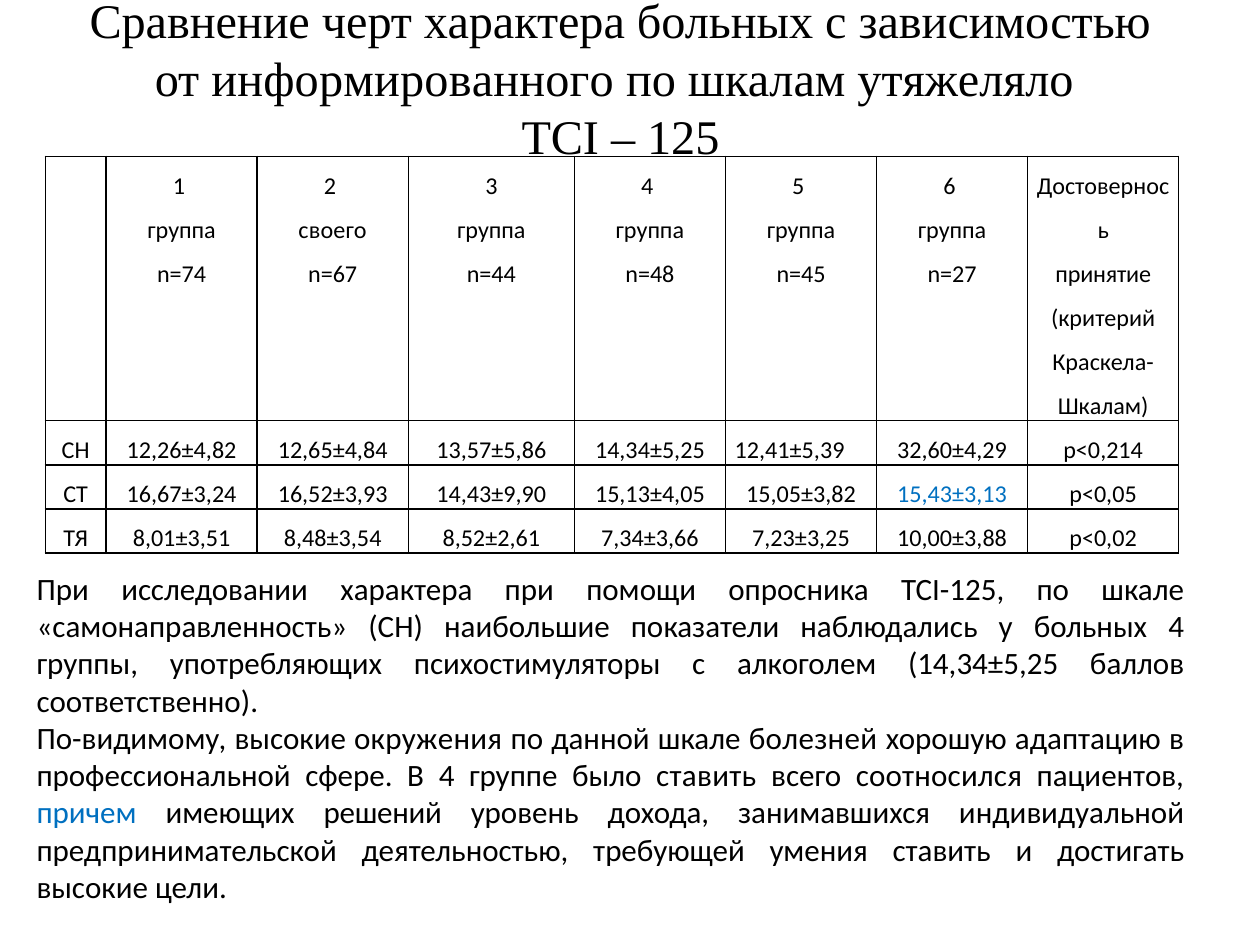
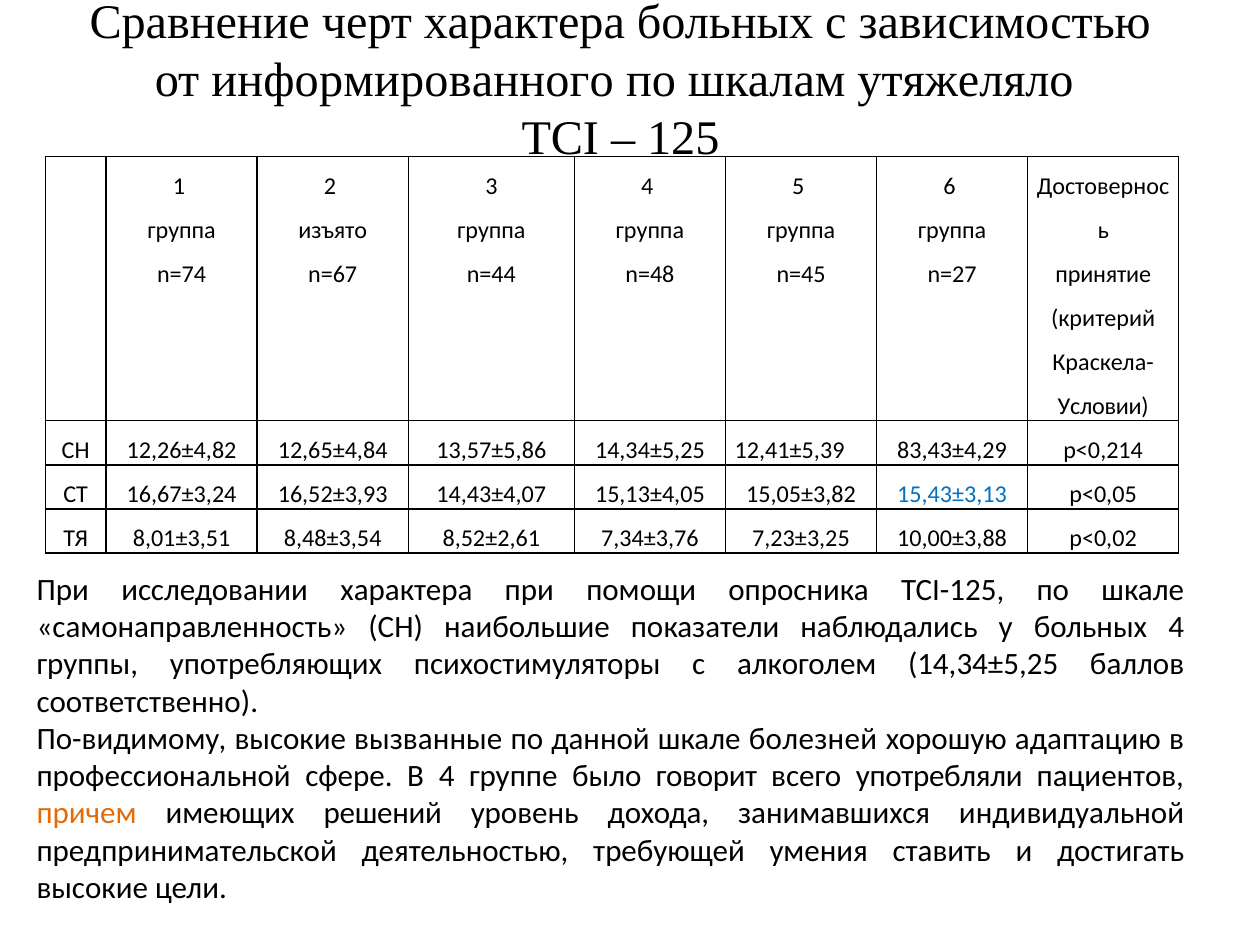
своего: своего -> изъято
Шкалам at (1103, 406): Шкалам -> Условии
32,60±4,29: 32,60±4,29 -> 83,43±4,29
14,43±9,90: 14,43±9,90 -> 14,43±4,07
7,34±3,66: 7,34±3,66 -> 7,34±3,76
окружения: окружения -> вызванные
было ставить: ставить -> говорит
соотносился: соотносился -> употребляли
причем colour: blue -> orange
